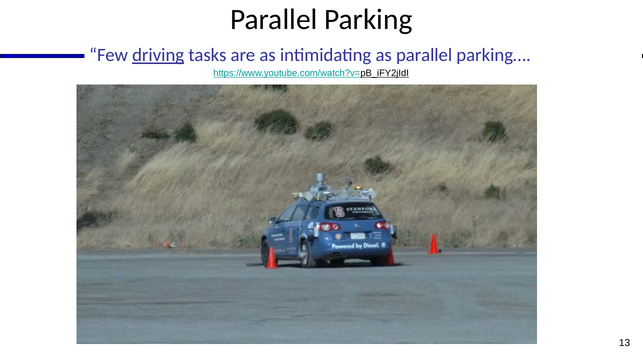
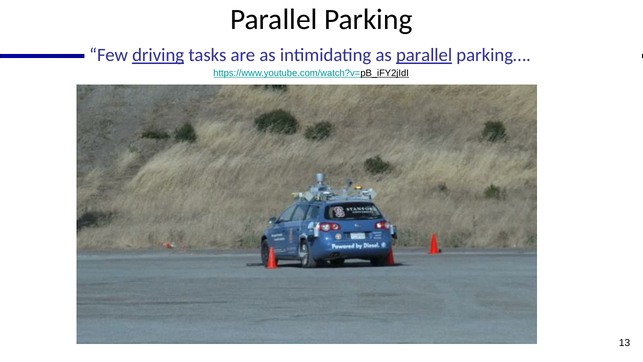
parallel at (424, 55) underline: none -> present
